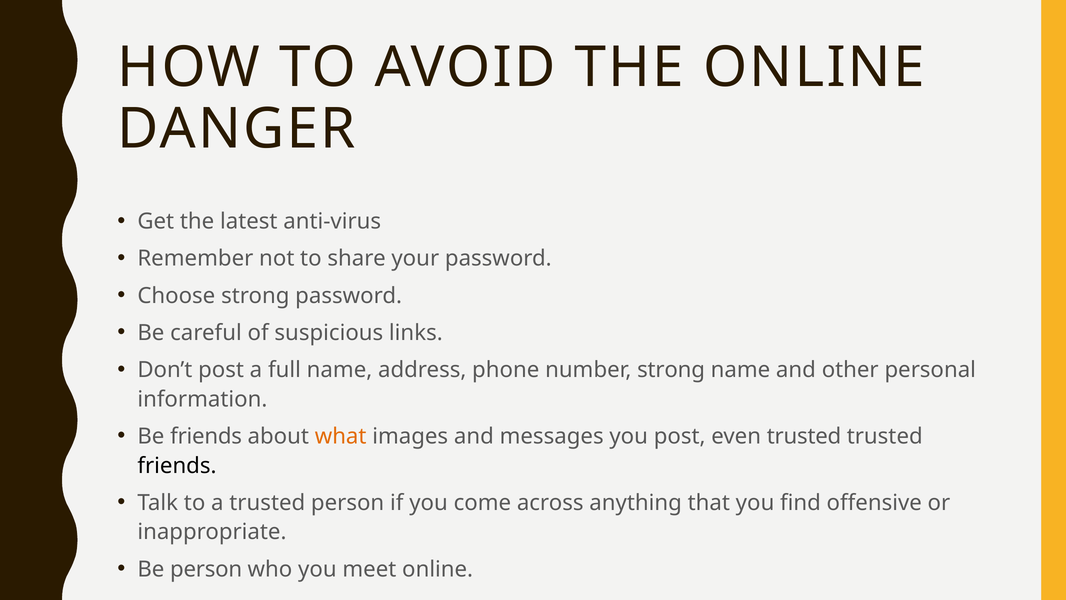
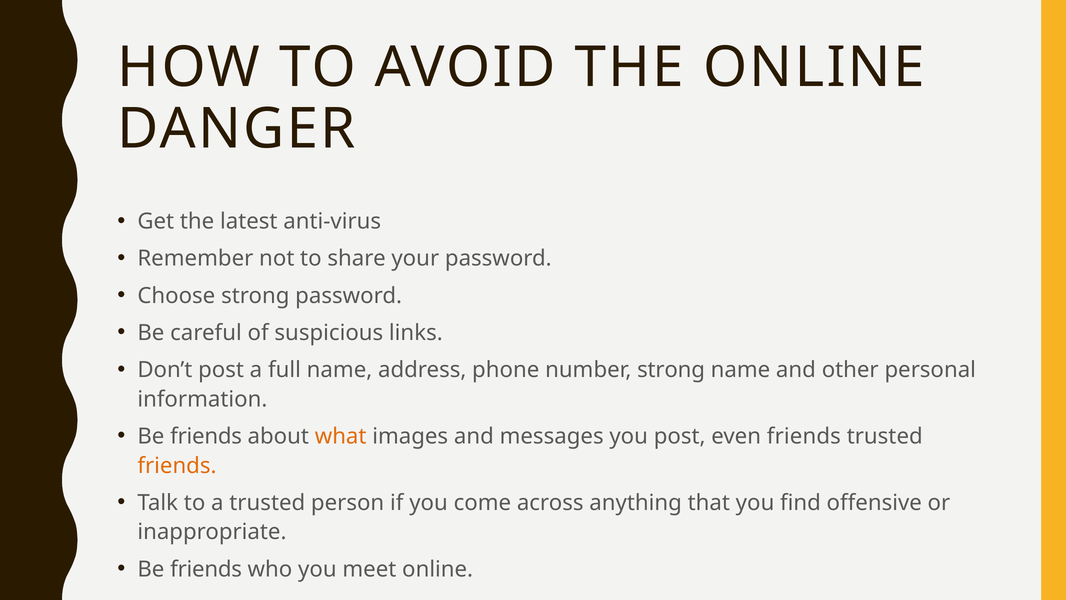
even trusted: trusted -> friends
friends at (177, 465) colour: black -> orange
person at (206, 569): person -> friends
